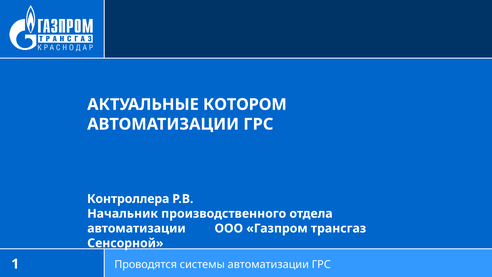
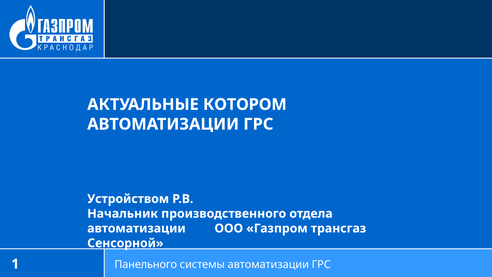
Контроллера: Контроллера -> Устройством
Проводятся: Проводятся -> Панельного
